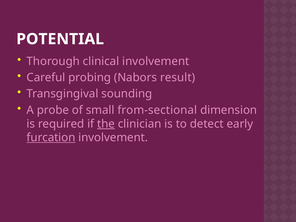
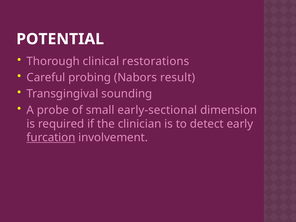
clinical involvement: involvement -> restorations
from-sectional: from-sectional -> early-sectional
the underline: present -> none
